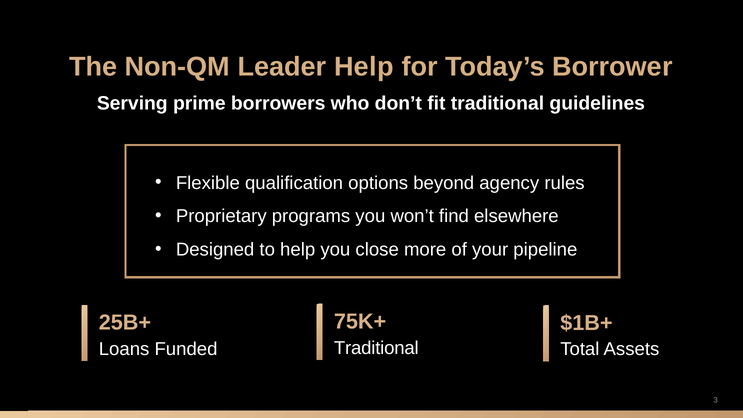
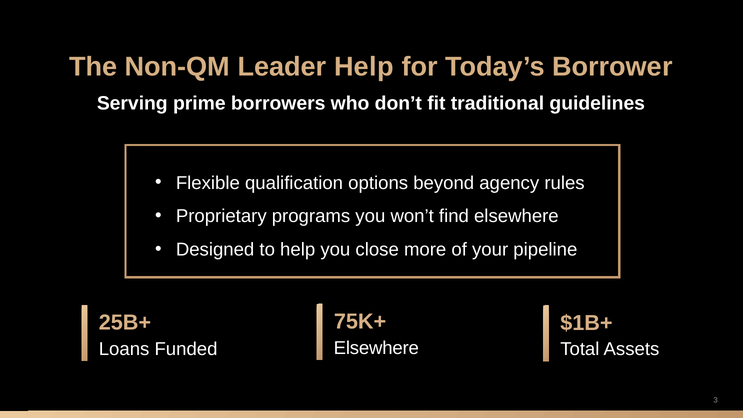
Traditional at (376, 348): Traditional -> Elsewhere
